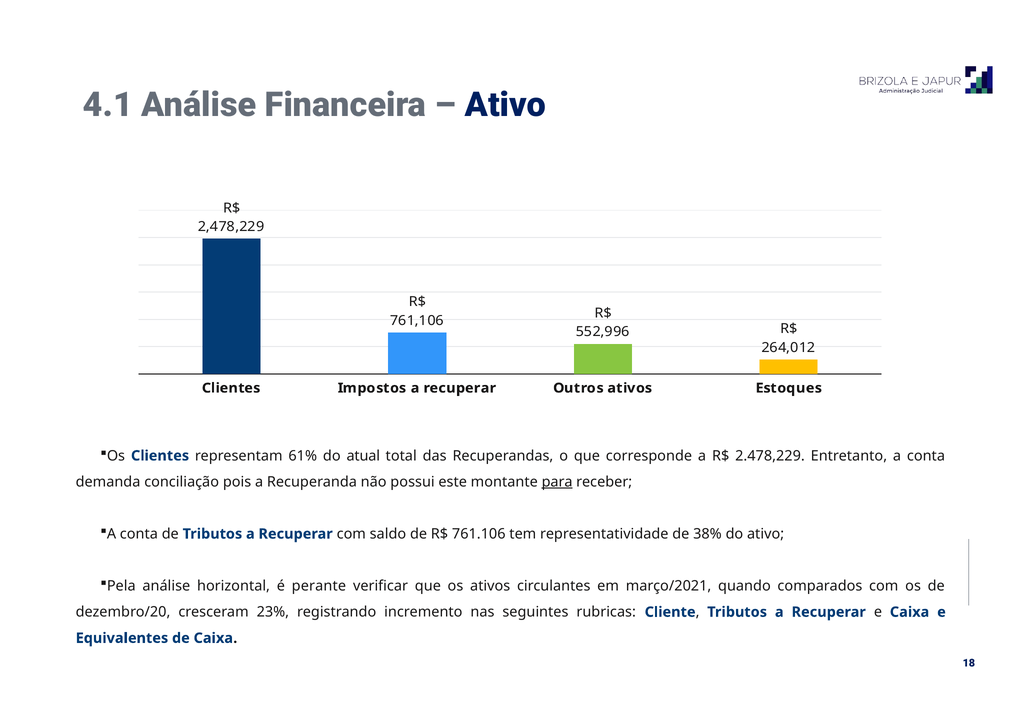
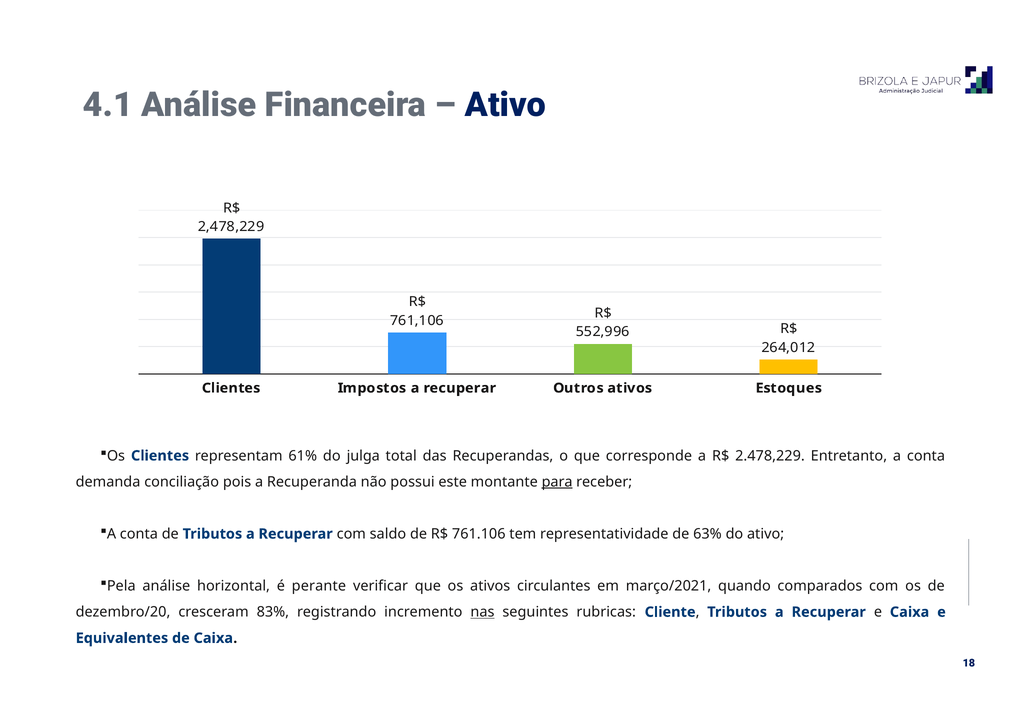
atual: atual -> julga
38%: 38% -> 63%
23%: 23% -> 83%
nas underline: none -> present
